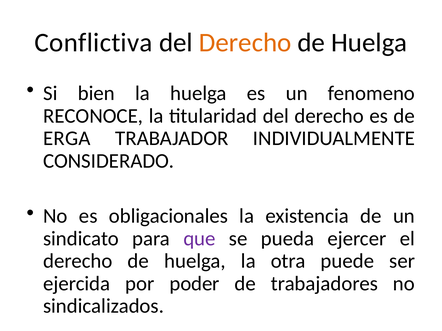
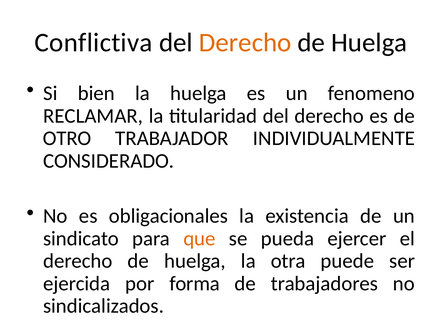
RECONOCE: RECONOCE -> RECLAMAR
ERGA: ERGA -> OTRO
que colour: purple -> orange
poder: poder -> forma
